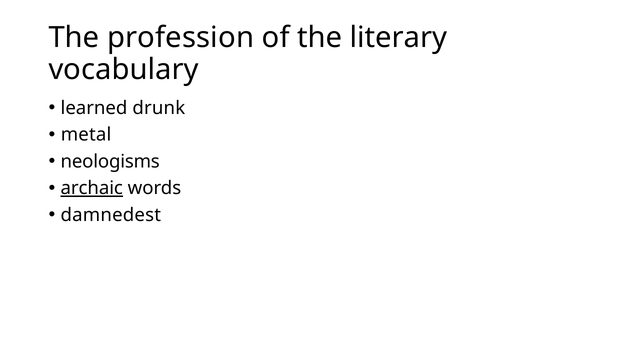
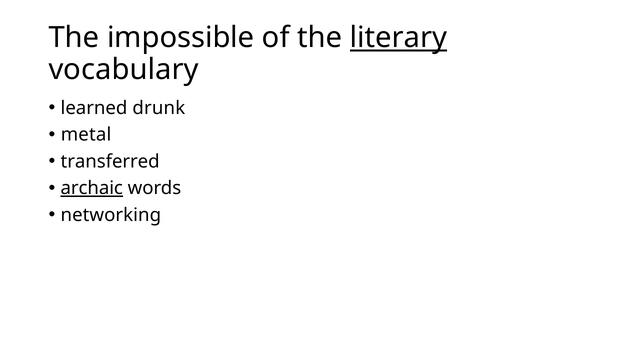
profession: profession -> impossible
literary underline: none -> present
neologisms: neologisms -> transferred
damnedest: damnedest -> networking
